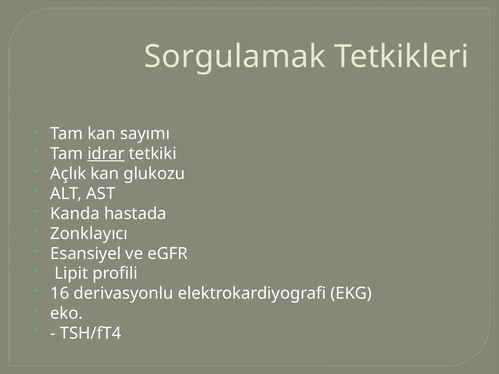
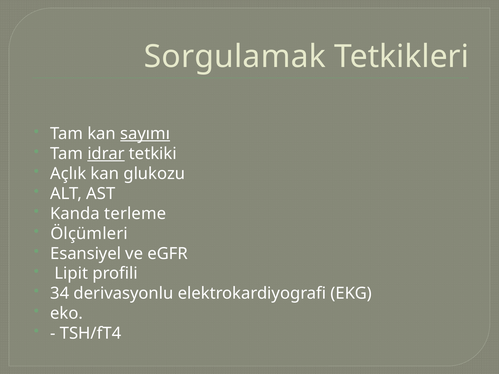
sayımı underline: none -> present
hastada: hastada -> terleme
Zonklayıcı: Zonklayıcı -> Ölçümleri
16: 16 -> 34
